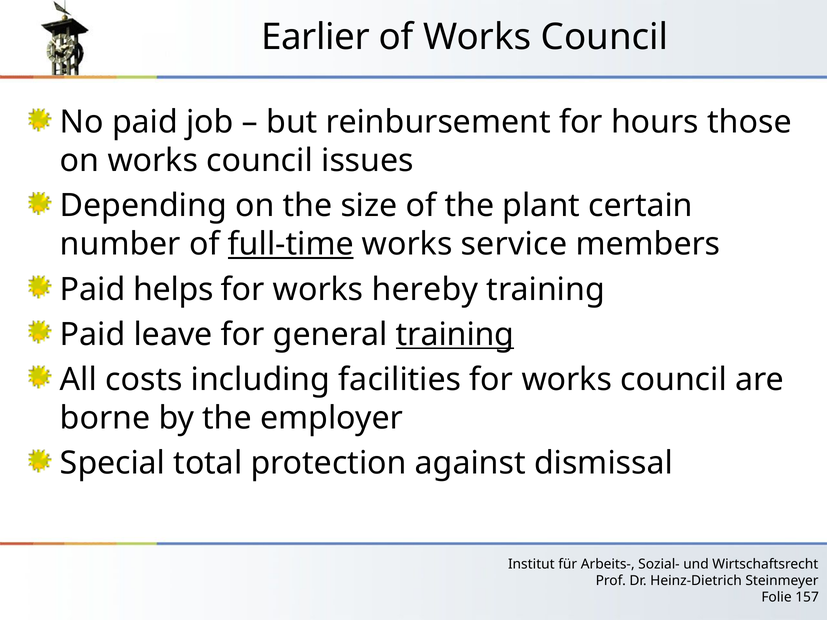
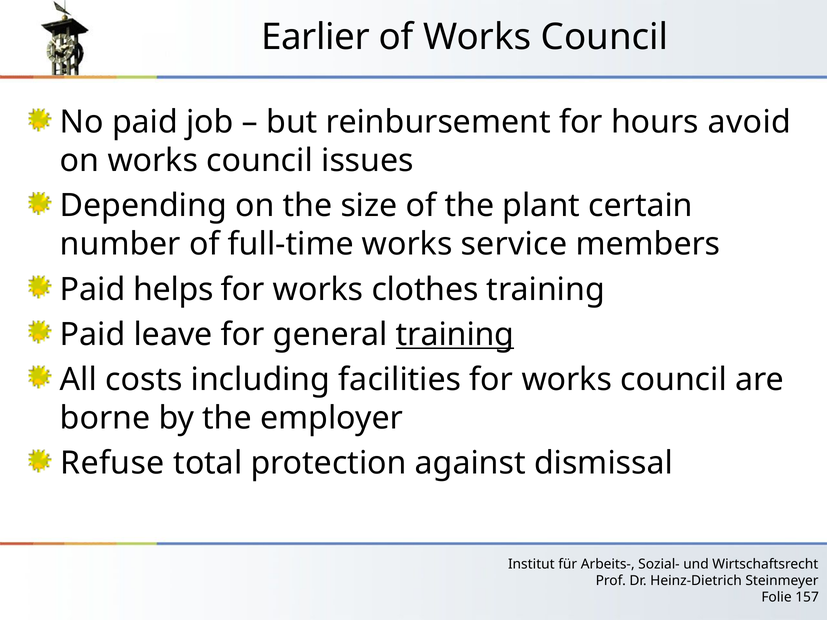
those: those -> avoid
full-time underline: present -> none
hereby: hereby -> clothes
Special: Special -> Refuse
